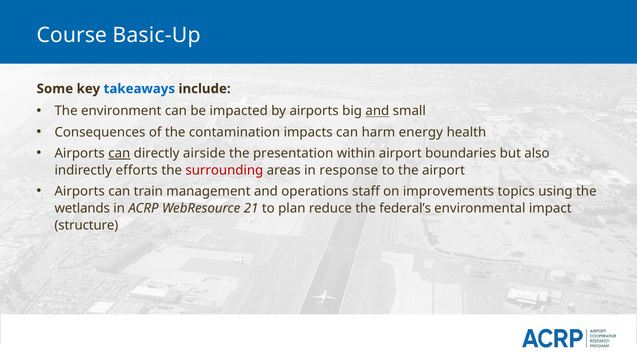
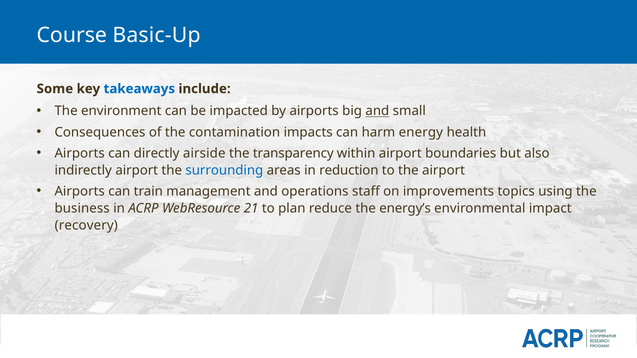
can at (119, 153) underline: present -> none
presentation: presentation -> transparency
indirectly efforts: efforts -> airport
surrounding colour: red -> blue
response: response -> reduction
wetlands: wetlands -> business
federal’s: federal’s -> energy’s
structure: structure -> recovery
